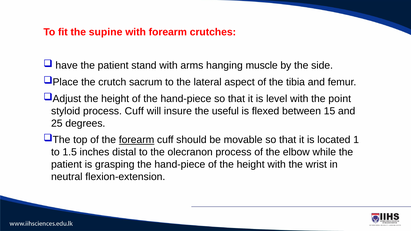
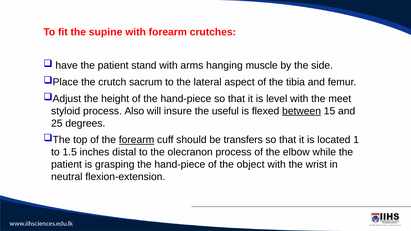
point: point -> meet
process Cuff: Cuff -> Also
between underline: none -> present
movable: movable -> transfers
of the height: height -> object
